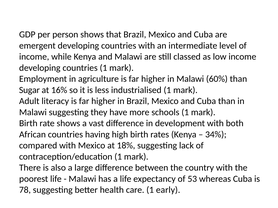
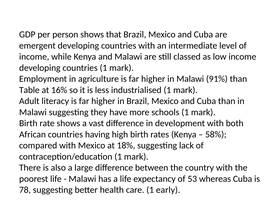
60%: 60% -> 91%
Sugar: Sugar -> Table
34%: 34% -> 58%
